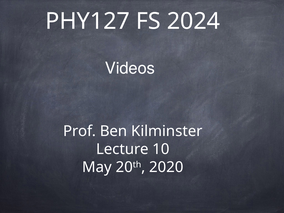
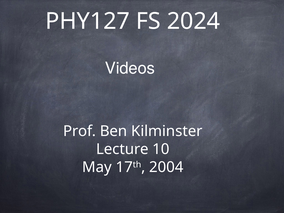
20: 20 -> 17
2020: 2020 -> 2004
